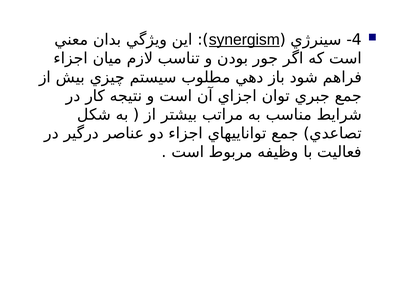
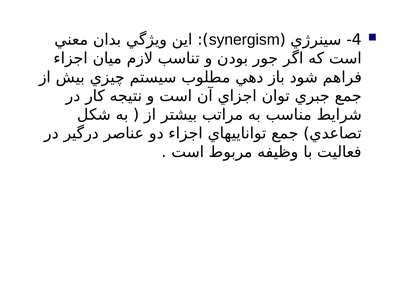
synergism underline: present -> none
